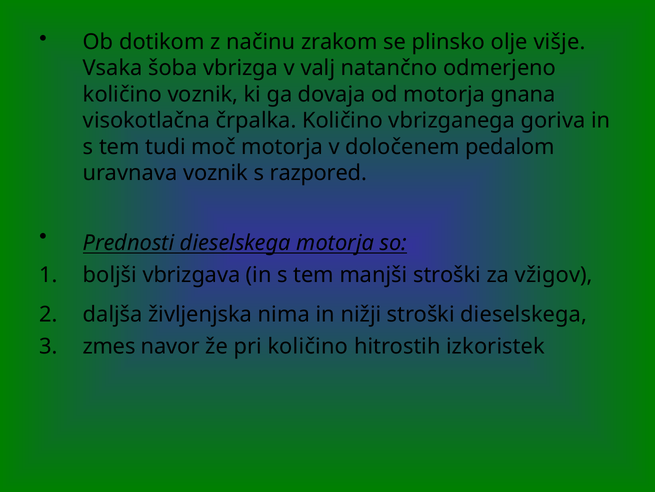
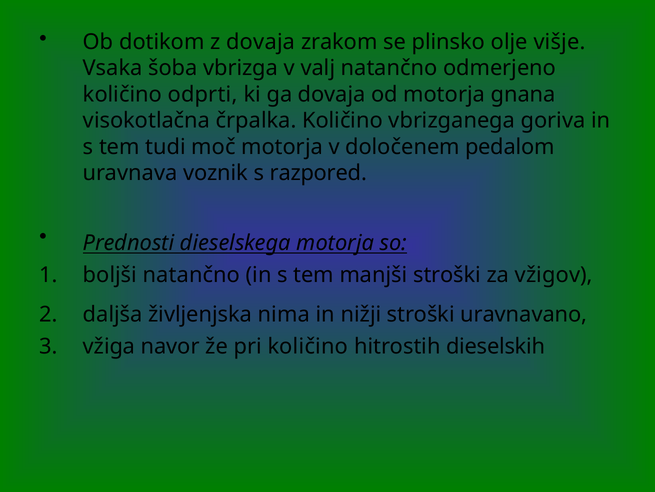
z načinu: načinu -> dovaja
količino voznik: voznik -> odprti
boljši vbrizgava: vbrizgava -> natančno
stroški dieselskega: dieselskega -> uravnavano
zmes: zmes -> vžiga
izkoristek: izkoristek -> dieselskih
